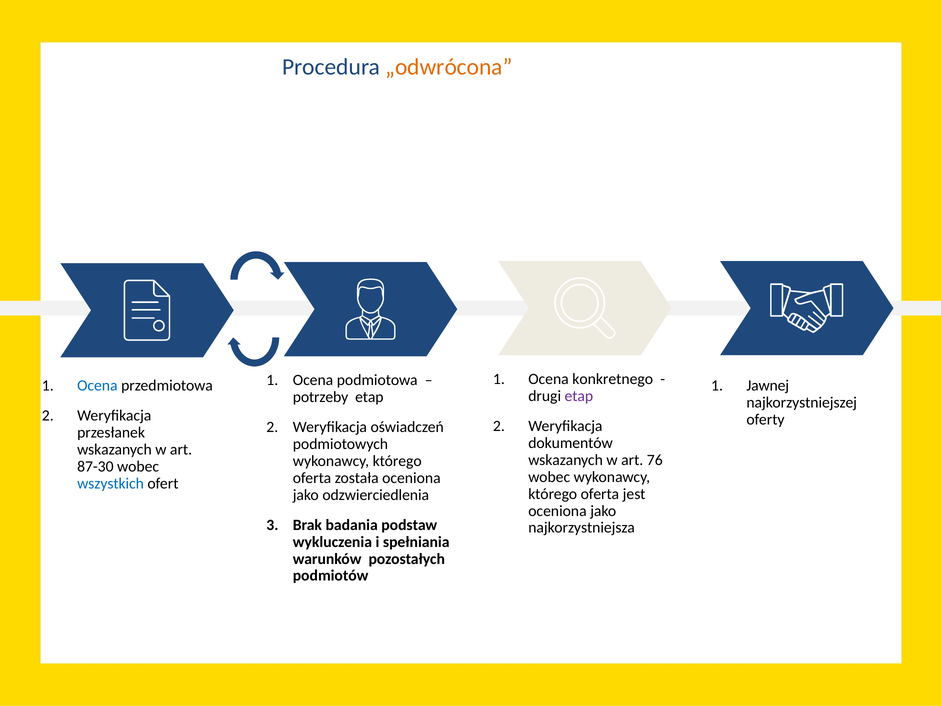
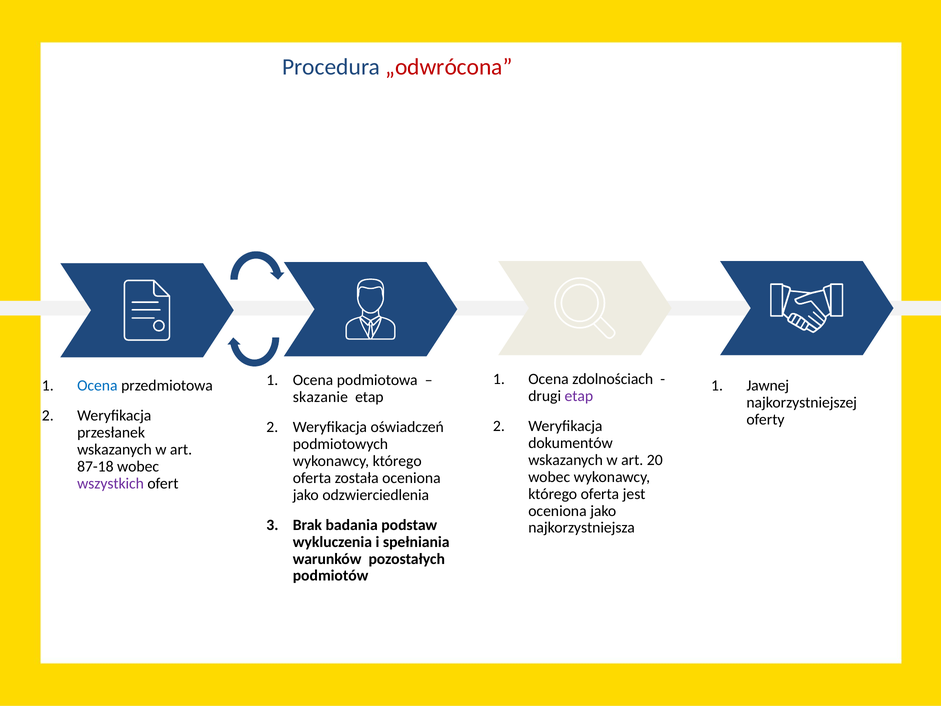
„odwrócona colour: orange -> red
konkretnego: konkretnego -> zdolnościach
potrzeby: potrzeby -> skazanie
76: 76 -> 20
87-30: 87-30 -> 87-18
wszystkich colour: blue -> purple
